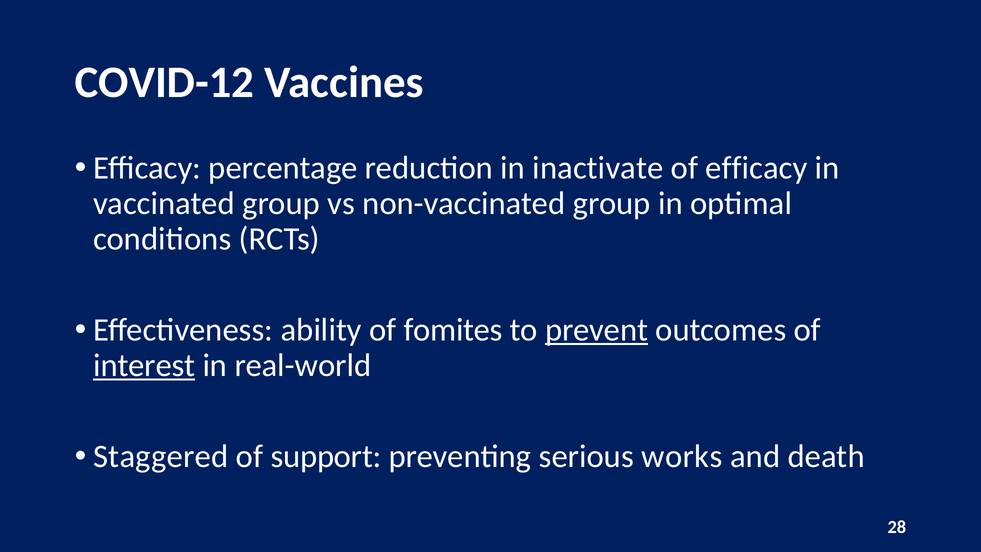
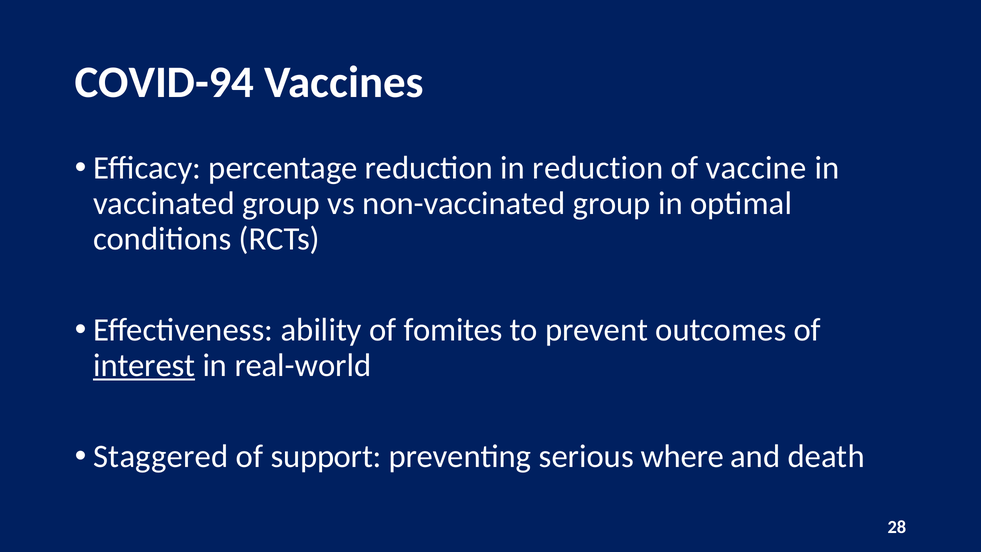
COVID-12: COVID-12 -> COVID-94
in inactivate: inactivate -> reduction
of efficacy: efficacy -> vaccine
prevent underline: present -> none
works: works -> where
